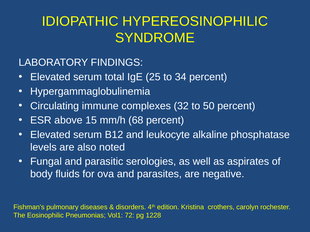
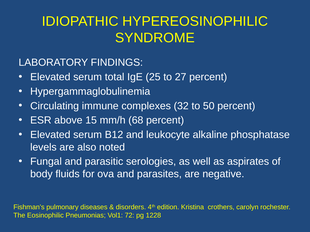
34: 34 -> 27
